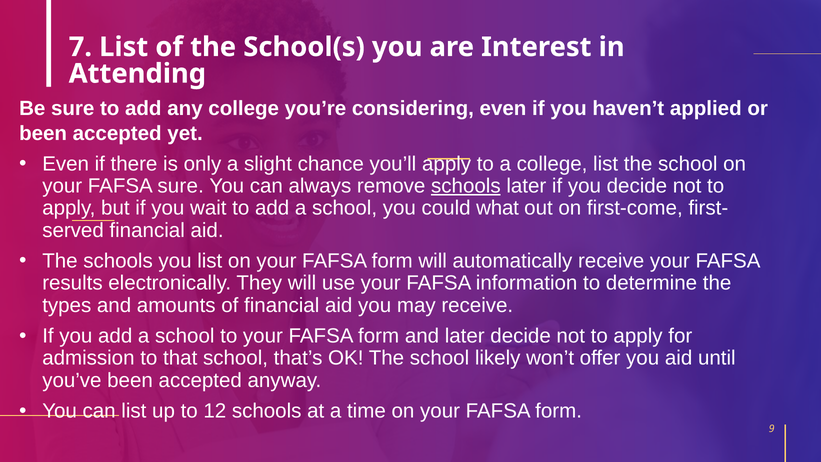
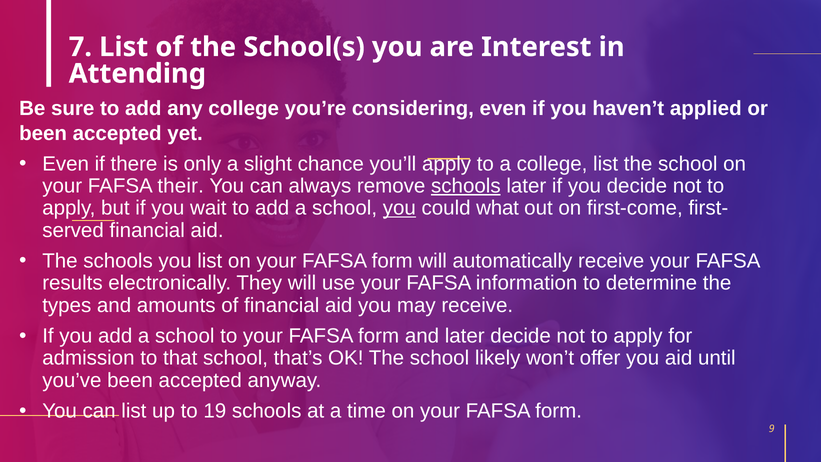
FAFSA sure: sure -> their
you at (399, 208) underline: none -> present
12: 12 -> 19
